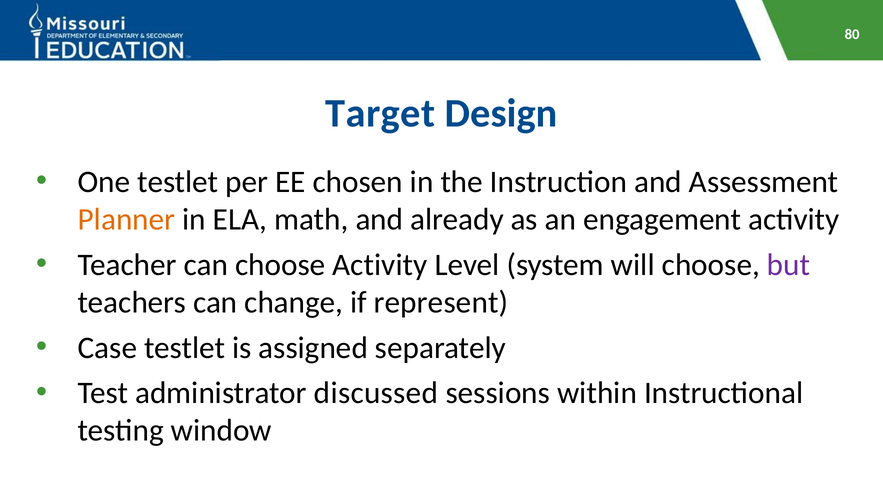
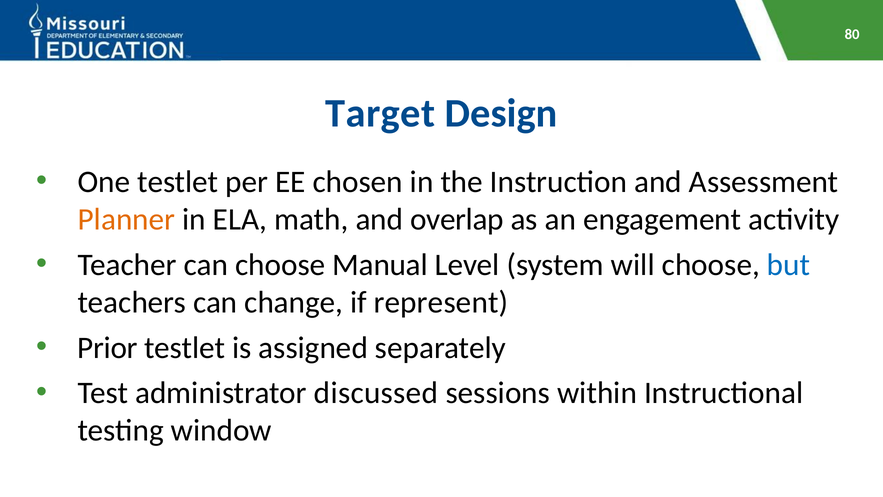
already: already -> overlap
choose Activity: Activity -> Manual
but colour: purple -> blue
Case: Case -> Prior
